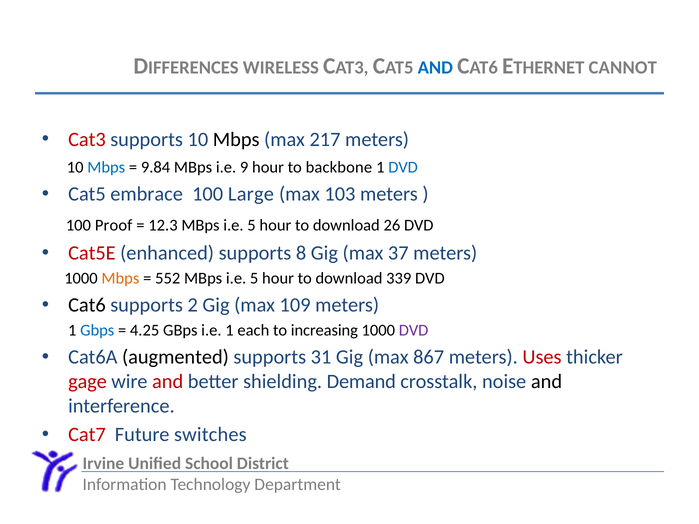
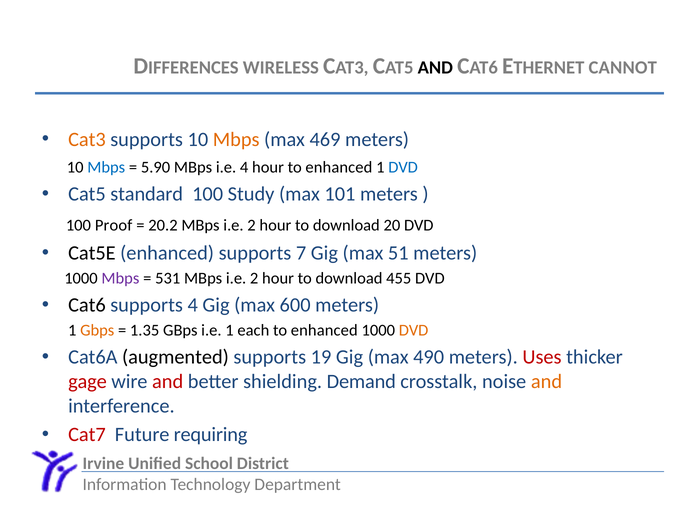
AND at (435, 68) colour: blue -> black
Cat3 colour: red -> orange
Mbps at (236, 139) colour: black -> orange
217: 217 -> 469
9.84: 9.84 -> 5.90
i.e 9: 9 -> 4
hour to backbone: backbone -> enhanced
embrace: embrace -> standard
Large: Large -> Study
103: 103 -> 101
12.3: 12.3 -> 20.2
5 at (252, 226): 5 -> 2
26: 26 -> 20
Cat5E colour: red -> black
8: 8 -> 7
37: 37 -> 51
Mbps at (120, 279) colour: orange -> purple
552: 552 -> 531
5 at (254, 279): 5 -> 2
339: 339 -> 455
supports 2: 2 -> 4
109: 109 -> 600
Gbps at (97, 331) colour: blue -> orange
4.25: 4.25 -> 1.35
increasing at (324, 331): increasing -> enhanced
DVD at (414, 331) colour: purple -> orange
31: 31 -> 19
867: 867 -> 490
and at (546, 382) colour: black -> orange
switches: switches -> requiring
